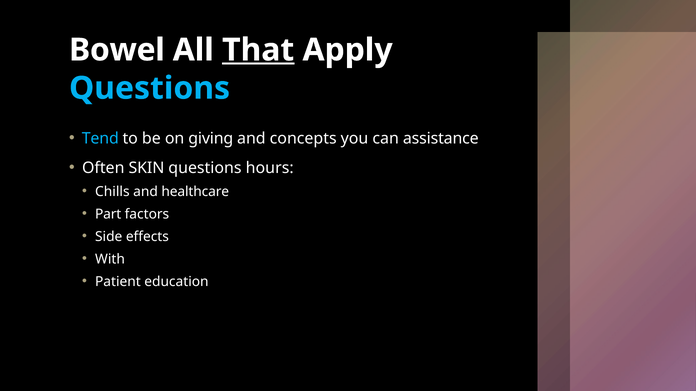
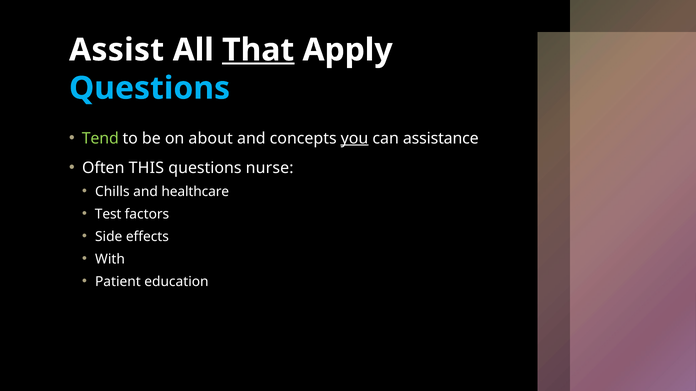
Bowel: Bowel -> Assist
Tend colour: light blue -> light green
giving: giving -> about
you underline: none -> present
SKIN: SKIN -> THIS
hours: hours -> nurse
Part: Part -> Test
